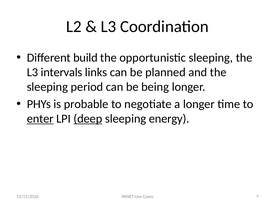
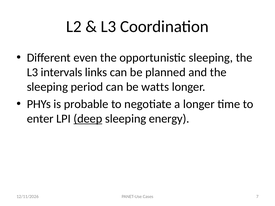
build: build -> even
being: being -> watts
enter underline: present -> none
